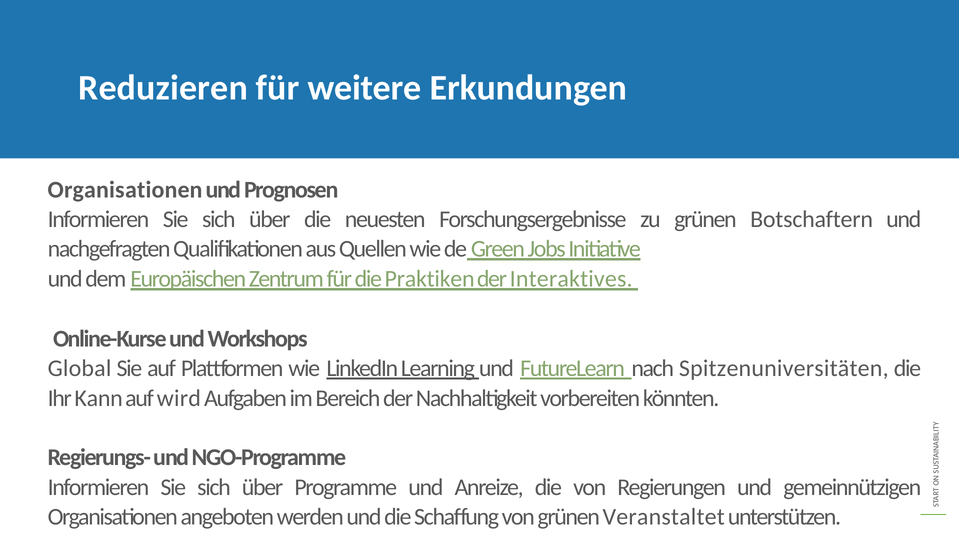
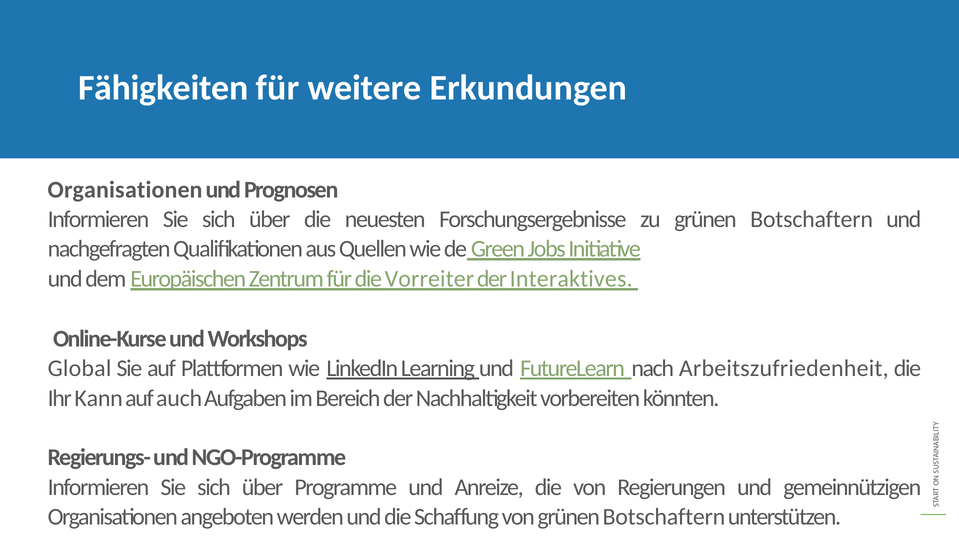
Reduzieren: Reduzieren -> Fähigkeiten
Praktiken: Praktiken -> Vorreiter
Spitzenuniversitäten: Spitzenuniversitäten -> Arbeitszufriedenheit
wird: wird -> auch
von grünen Veranstaltet: Veranstaltet -> Botschaftern
